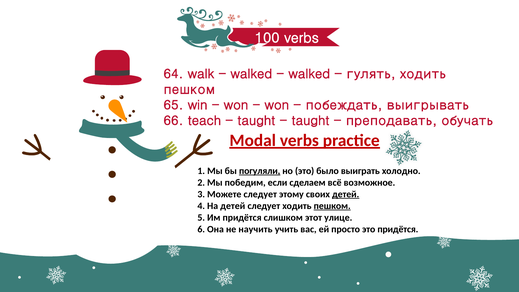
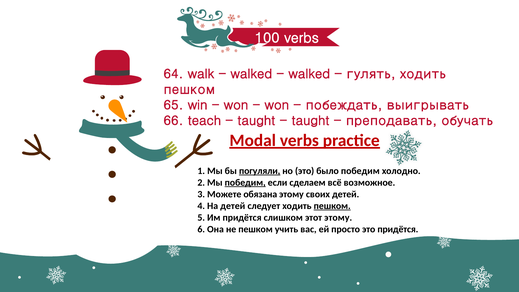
было выиграть: выиграть -> победим
победим at (245, 182) underline: none -> present
Можете следует: следует -> обязана
детей at (346, 194) underline: present -> none
этот улице: улице -> этому
не научить: научить -> пешком
